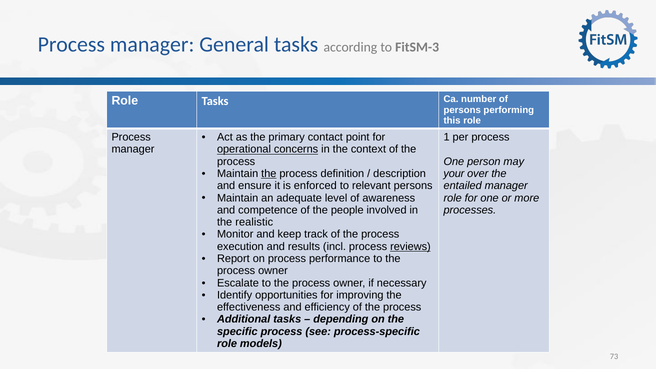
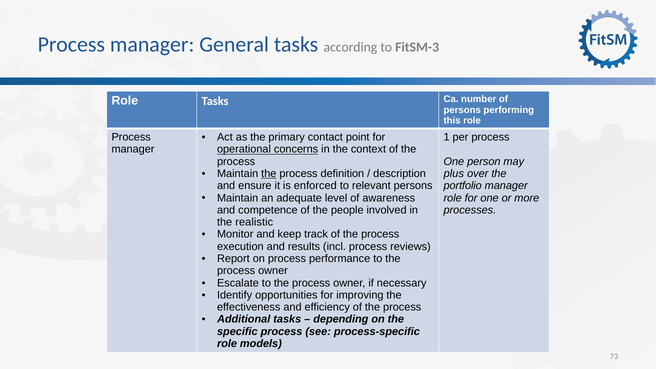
your: your -> plus
entailed: entailed -> portfolio
reviews underline: present -> none
